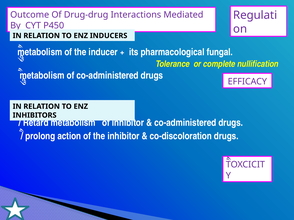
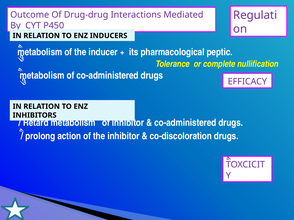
fungal: fungal -> peptic
